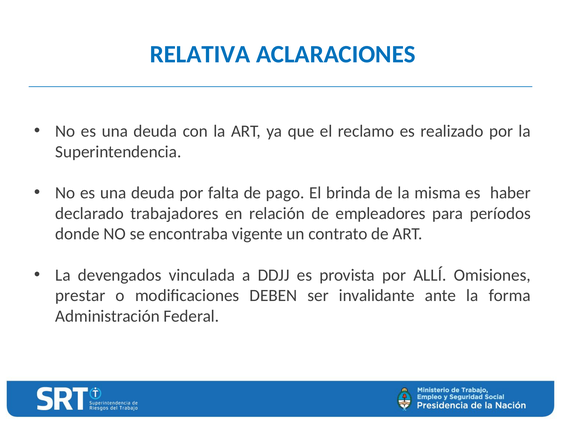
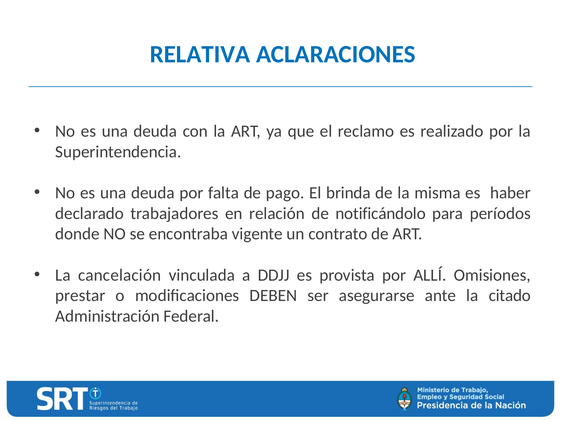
empleadores: empleadores -> notificándolo
devengados: devengados -> cancelación
invalidante: invalidante -> asegurarse
forma: forma -> citado
